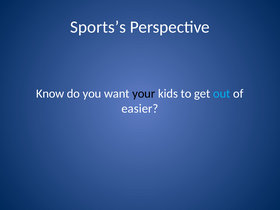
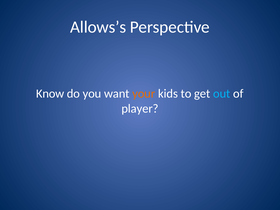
Sports’s: Sports’s -> Allows’s
your colour: black -> orange
easier: easier -> player
